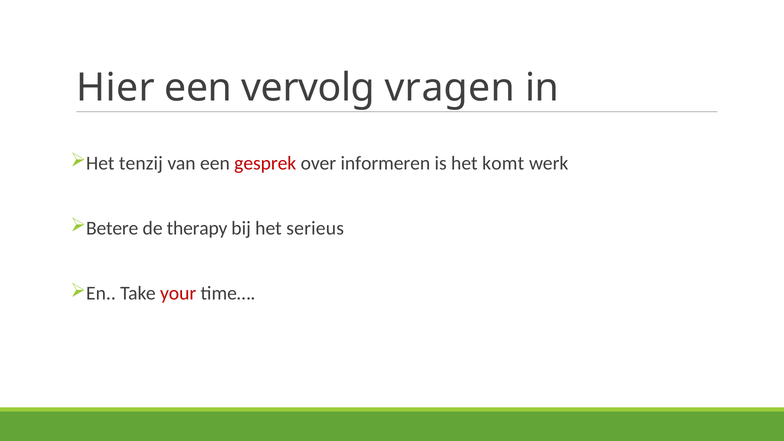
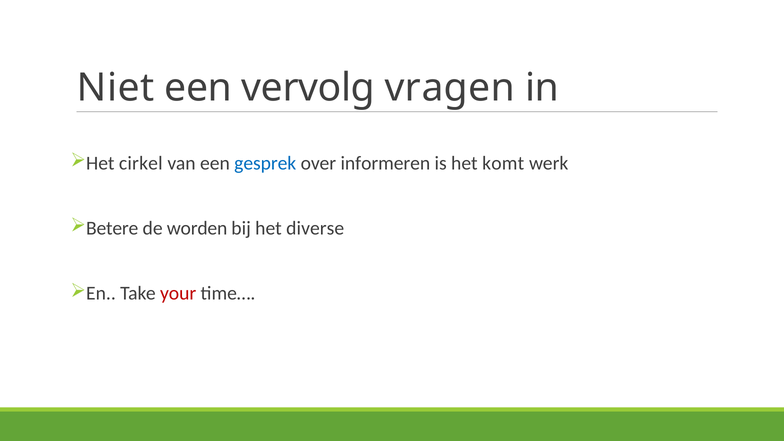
Hier: Hier -> Niet
tenzij: tenzij -> cirkel
gesprek colour: red -> blue
therapy: therapy -> worden
serieus: serieus -> diverse
